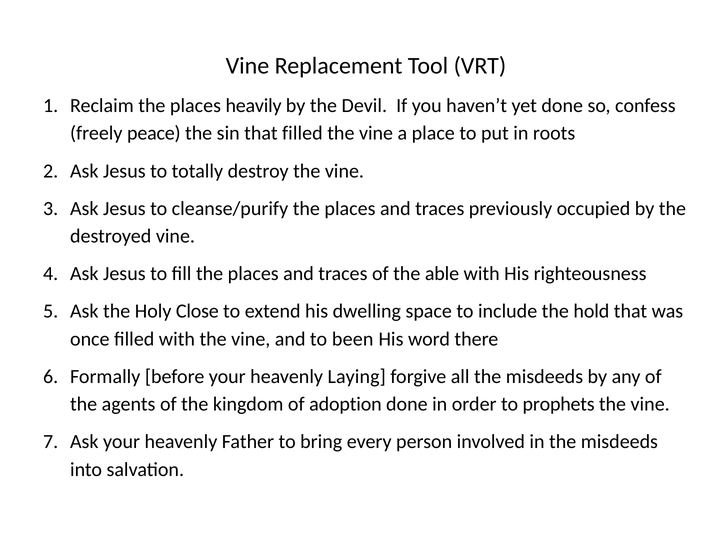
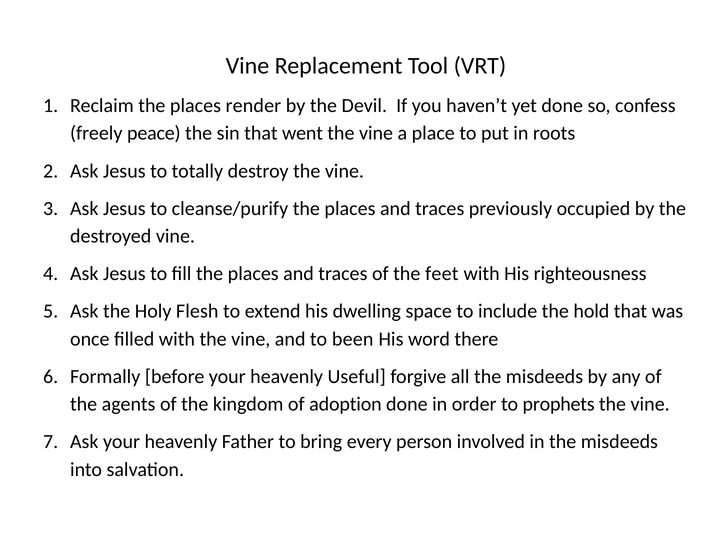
heavily: heavily -> render
that filled: filled -> went
able: able -> feet
Close: Close -> Flesh
Laying: Laying -> Useful
